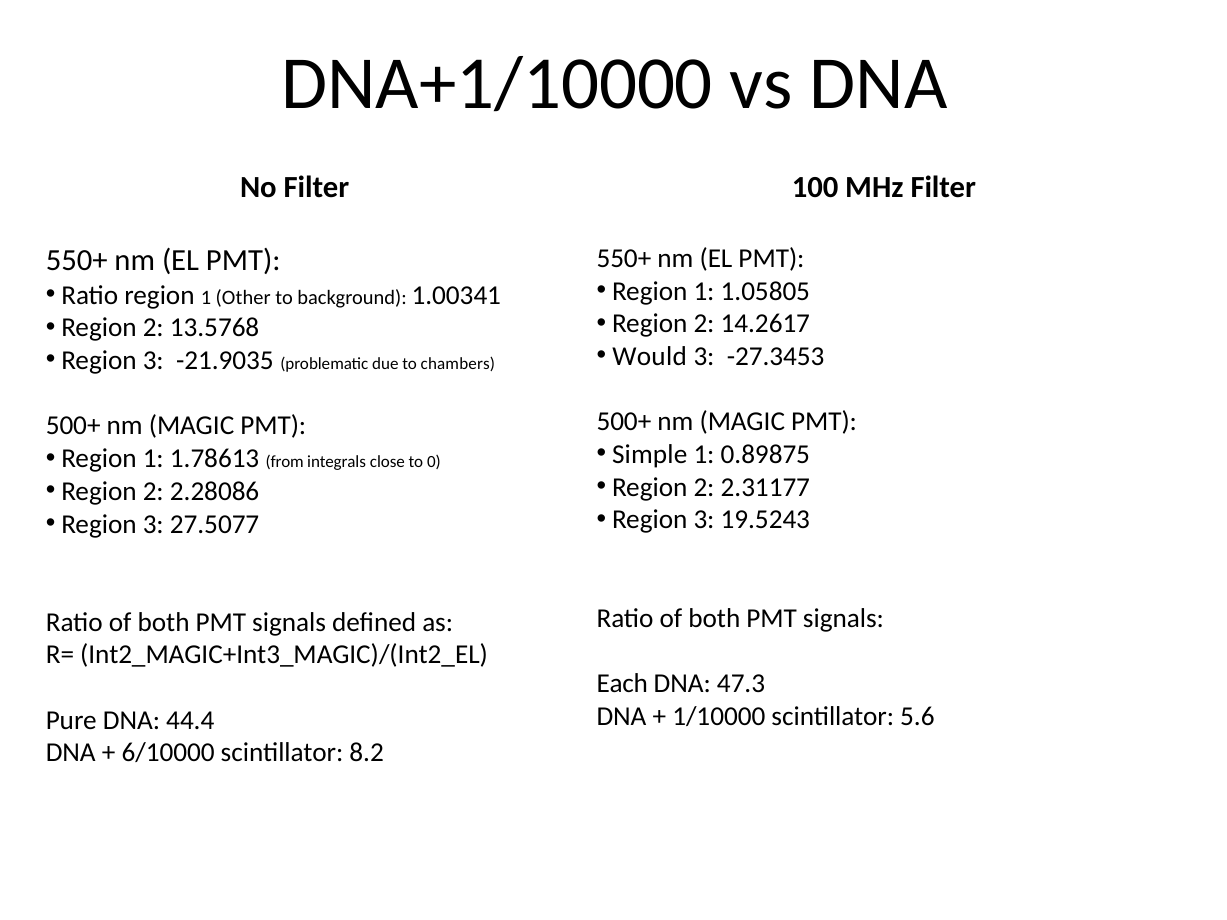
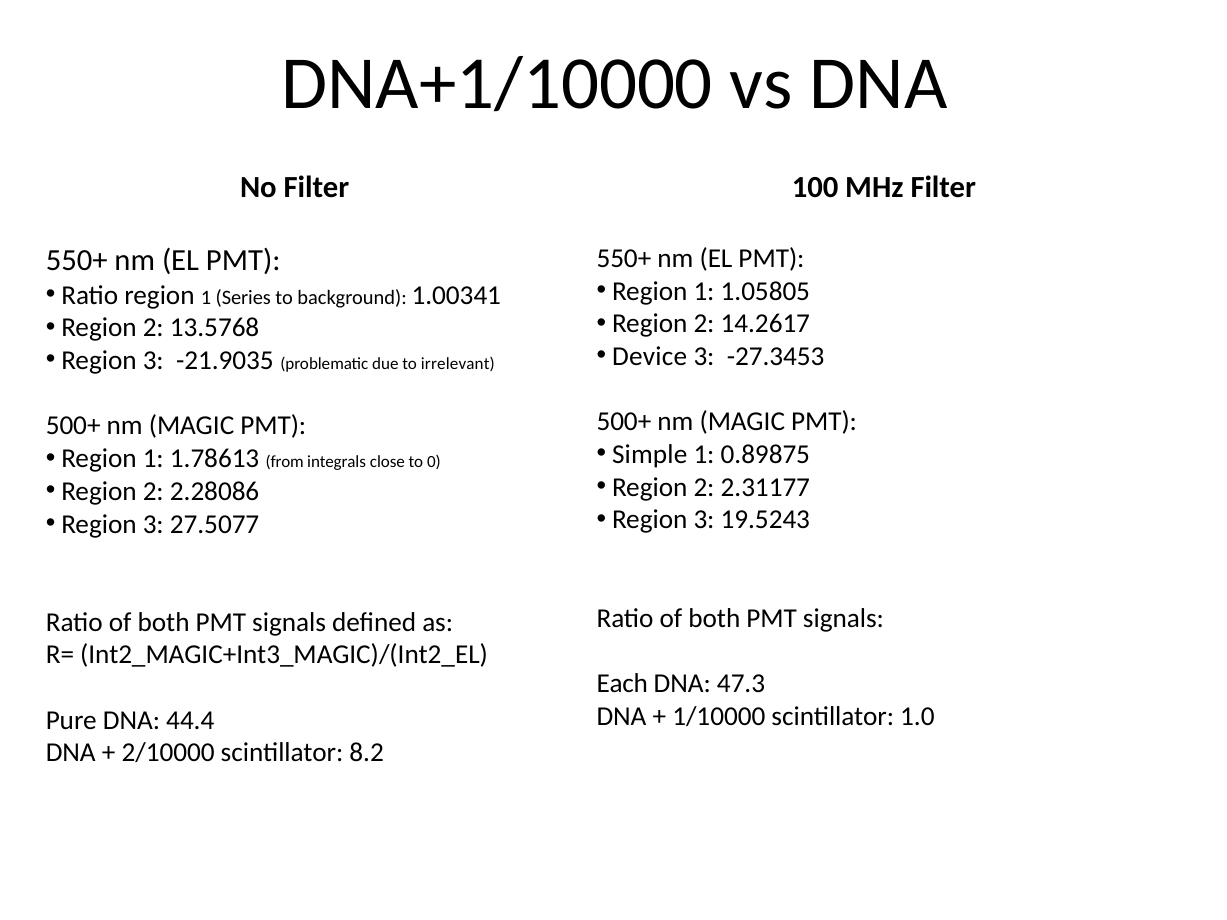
Other: Other -> Series
Would: Would -> Device
chambers: chambers -> irrelevant
5.6: 5.6 -> 1.0
6/10000: 6/10000 -> 2/10000
